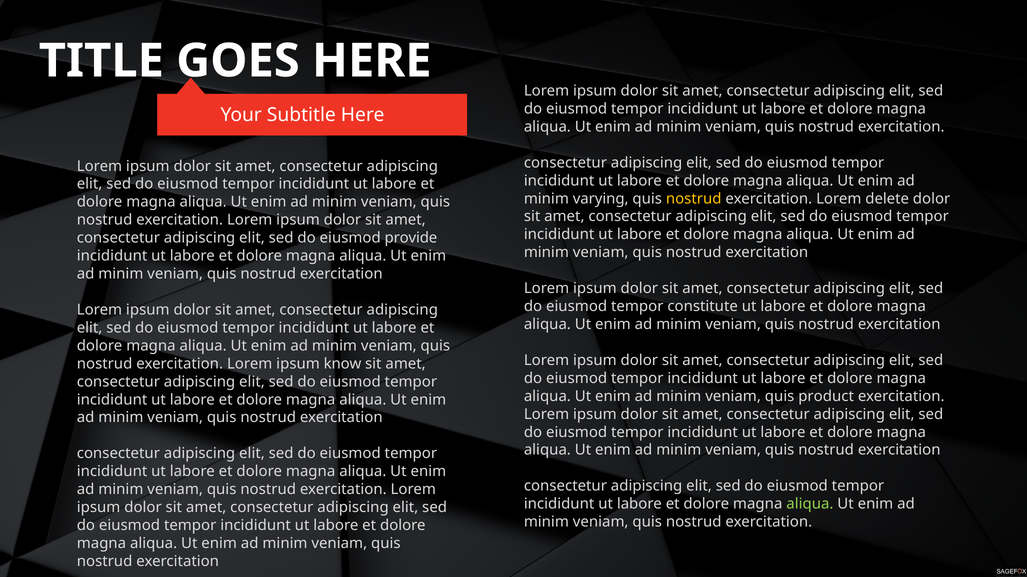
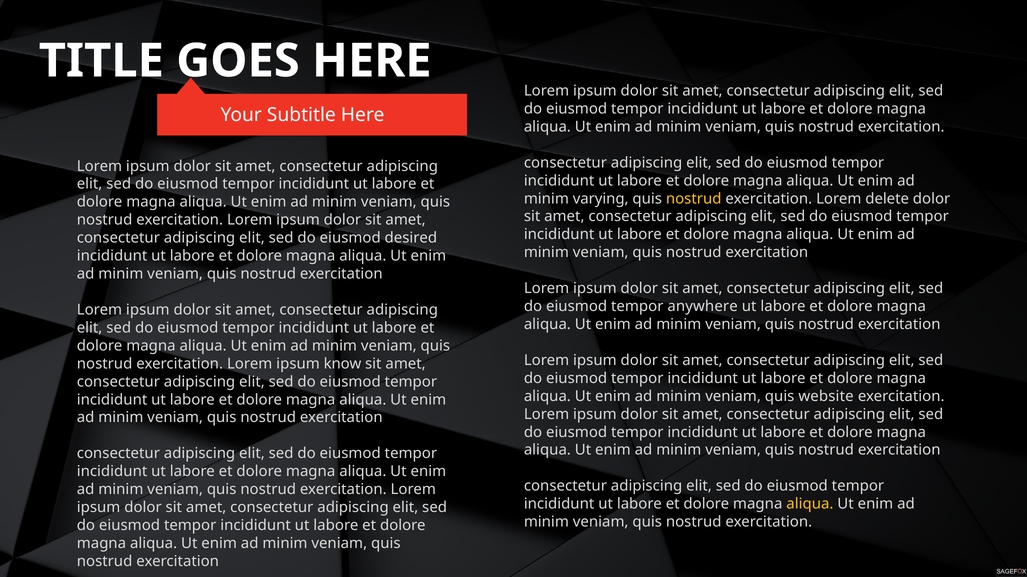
provide: provide -> desired
constitute: constitute -> anywhere
product: product -> website
aliqua at (810, 505) colour: light green -> yellow
